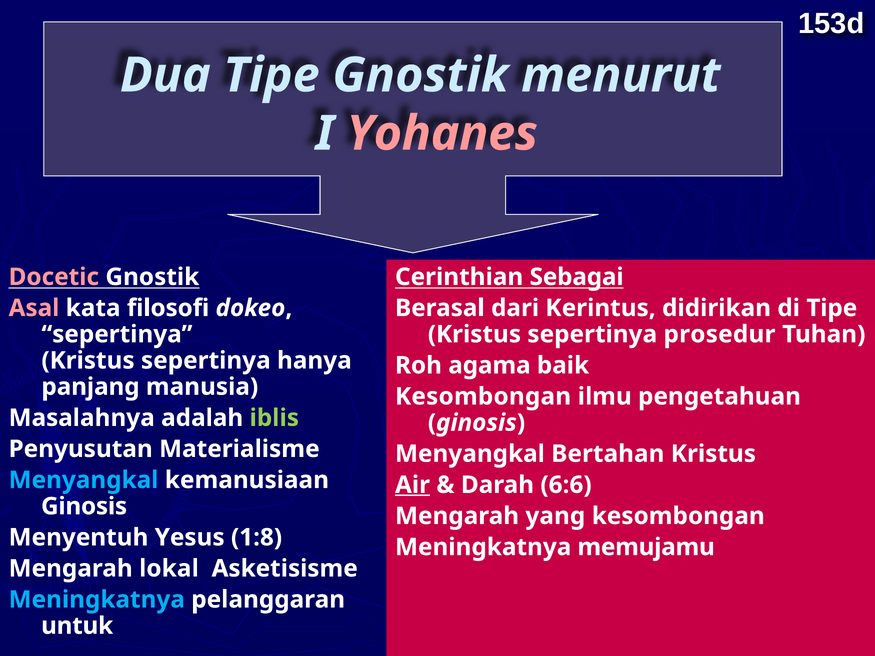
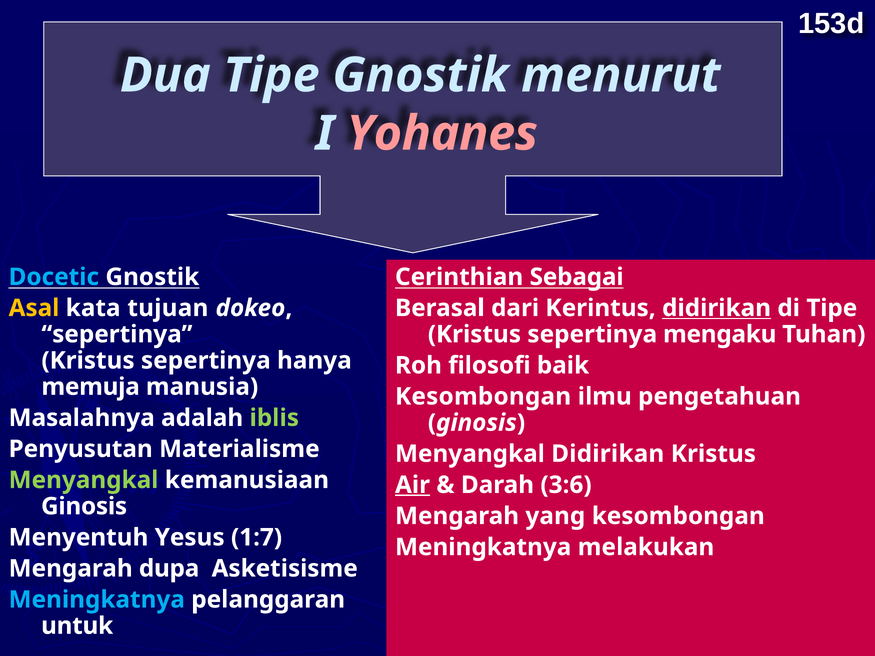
Docetic colour: pink -> light blue
Asal colour: pink -> yellow
filosofi: filosofi -> tujuan
didirikan at (717, 308) underline: none -> present
prosedur: prosedur -> mengaku
agama: agama -> filosofi
panjang: panjang -> memuja
Menyangkal Bertahan: Bertahan -> Didirikan
Menyangkal at (84, 480) colour: light blue -> light green
6:6: 6:6 -> 3:6
1:8: 1:8 -> 1:7
memujamu: memujamu -> melakukan
lokal: lokal -> dupa
